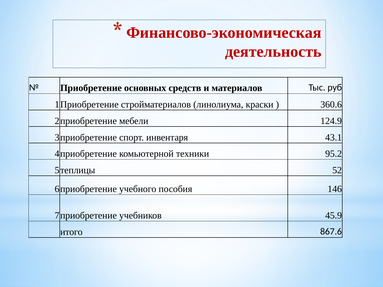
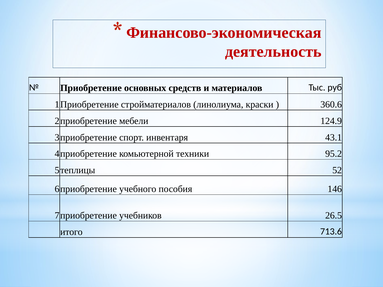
45.9: 45.9 -> 26.5
867.6: 867.6 -> 713.6
